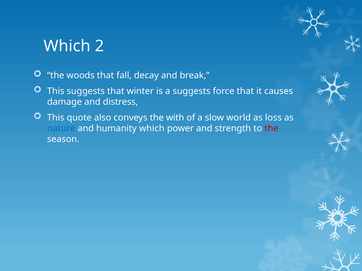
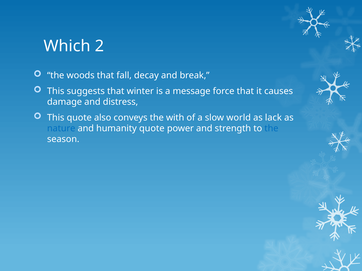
a suggests: suggests -> message
loss: loss -> lack
humanity which: which -> quote
the at (271, 129) colour: red -> blue
